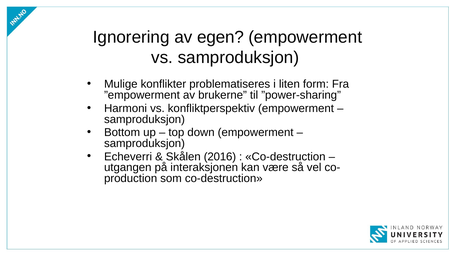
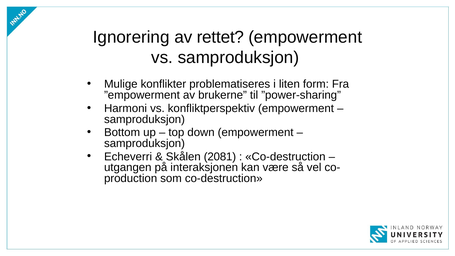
egen: egen -> rettet
2016: 2016 -> 2081
